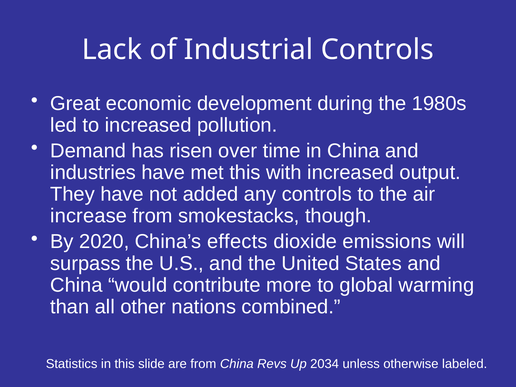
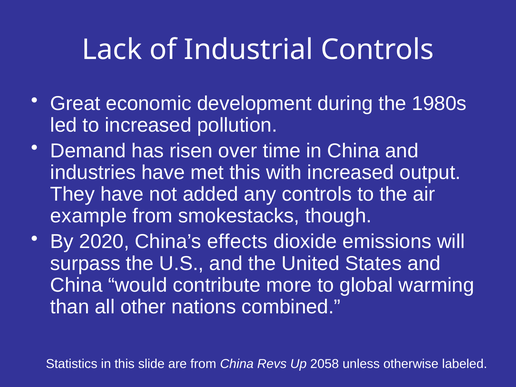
increase: increase -> example
2034: 2034 -> 2058
